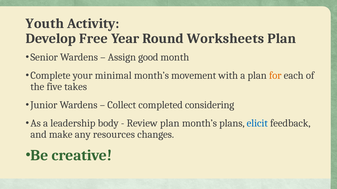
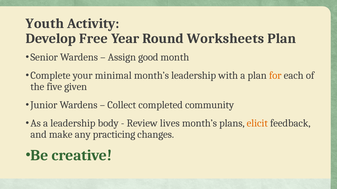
month’s movement: movement -> leadership
takes: takes -> given
considering: considering -> community
Review plan: plan -> lives
elicit colour: blue -> orange
resources: resources -> practicing
